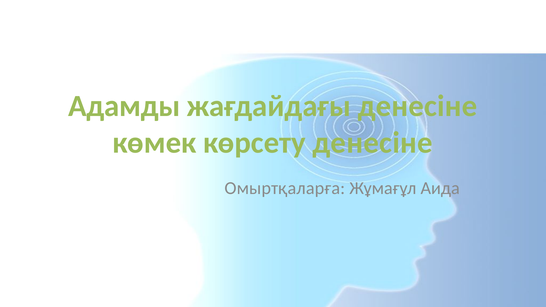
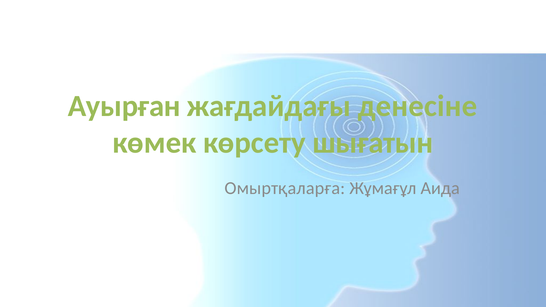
Адамды: Адамды -> Ауырған
көрсету денесіне: денесіне -> шығатын
